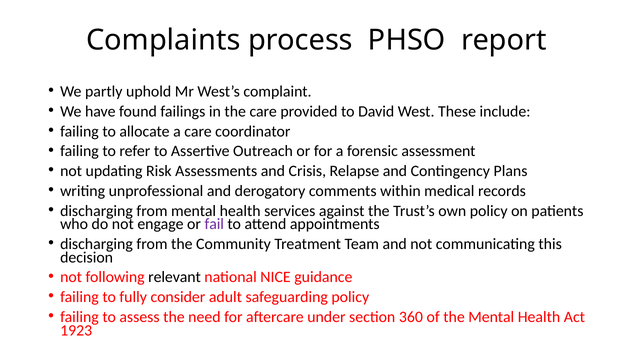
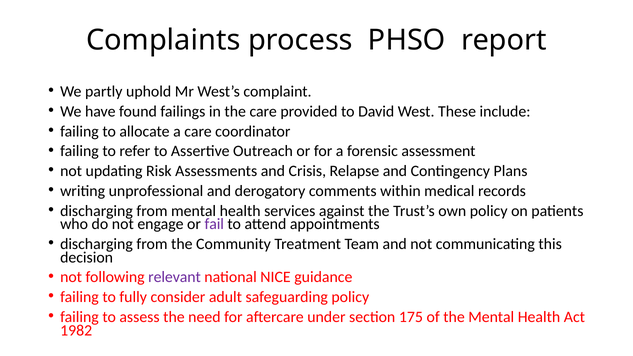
relevant colour: black -> purple
360: 360 -> 175
1923: 1923 -> 1982
